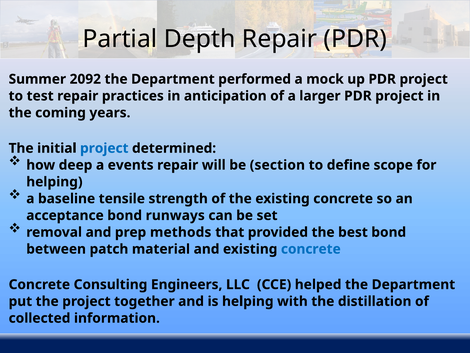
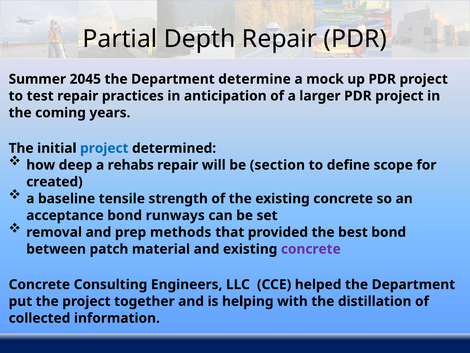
2092: 2092 -> 2045
performed: performed -> determine
events: events -> rehabs
helping at (54, 182): helping -> created
concrete at (311, 249) colour: blue -> purple
